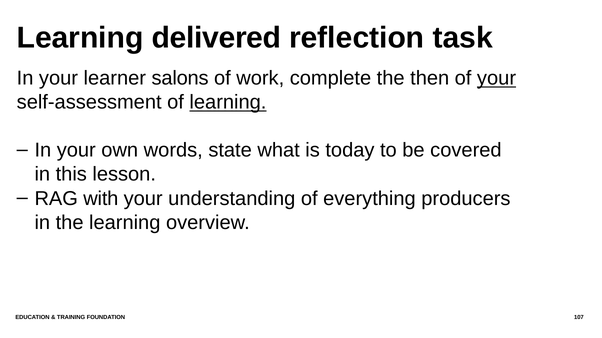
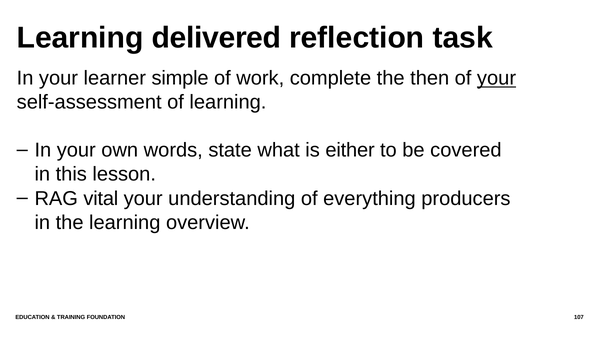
salons: salons -> simple
learning at (228, 102) underline: present -> none
today: today -> either
with: with -> vital
